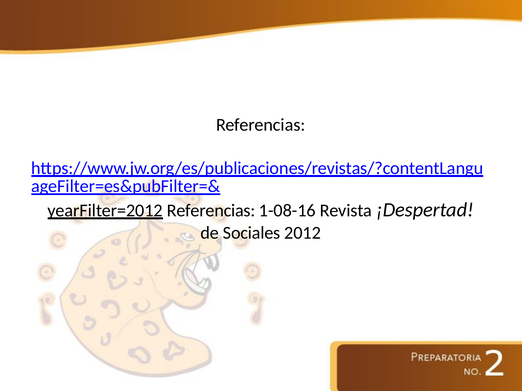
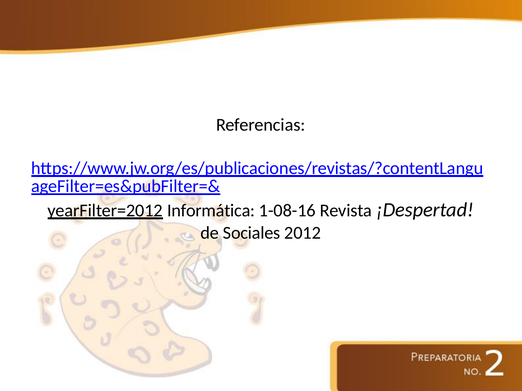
Referencias at (211, 211): Referencias -> Informática
